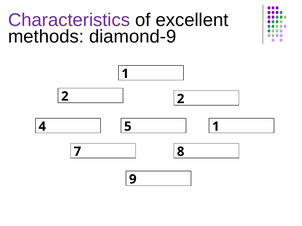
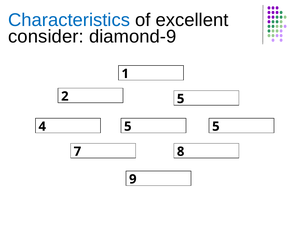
Characteristics colour: purple -> blue
methods: methods -> consider
2 2: 2 -> 5
1 at (216, 127): 1 -> 5
